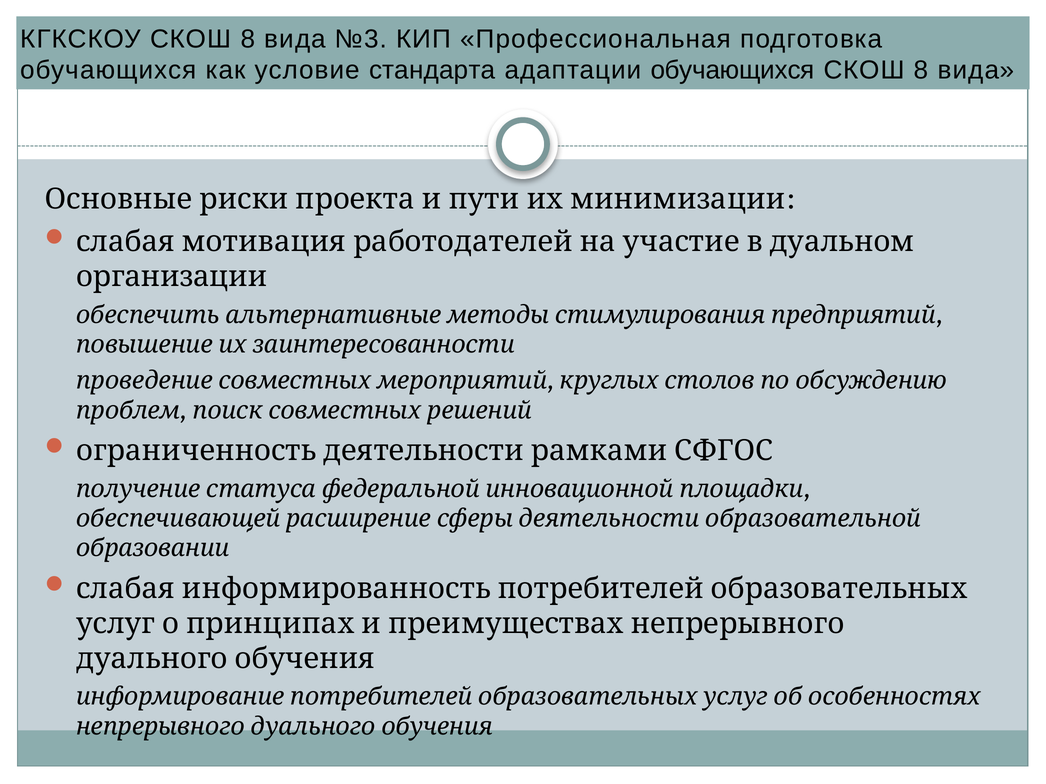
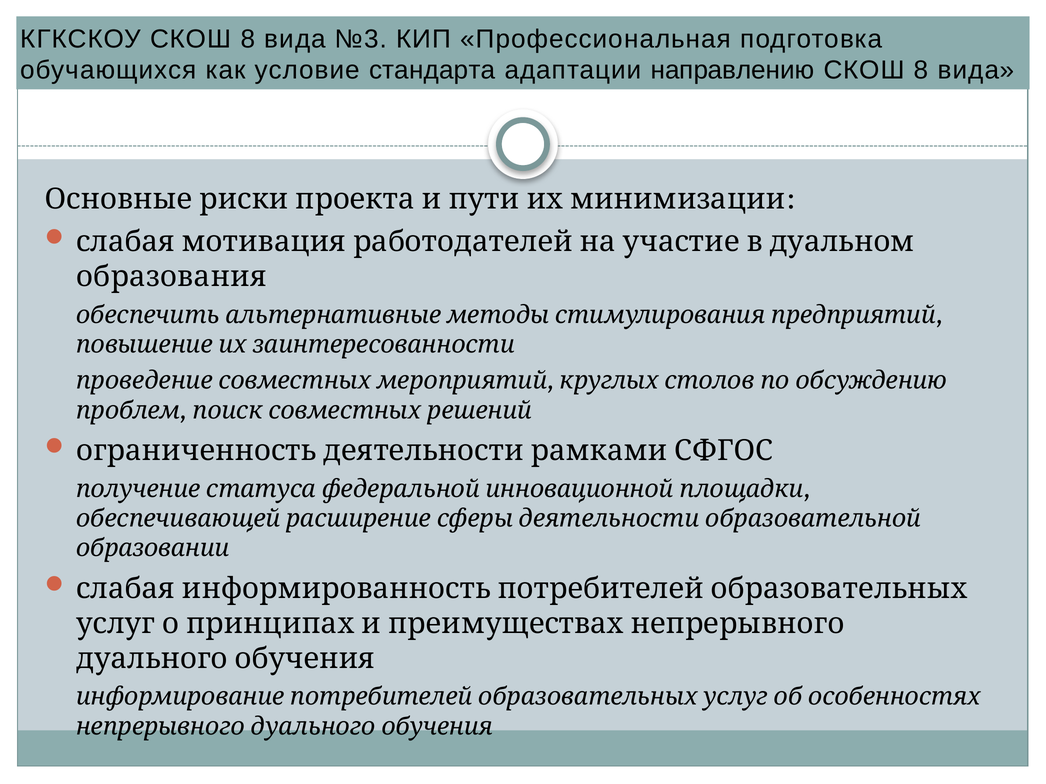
адаптации обучающихся: обучающихся -> направлению
организации: организации -> образования
